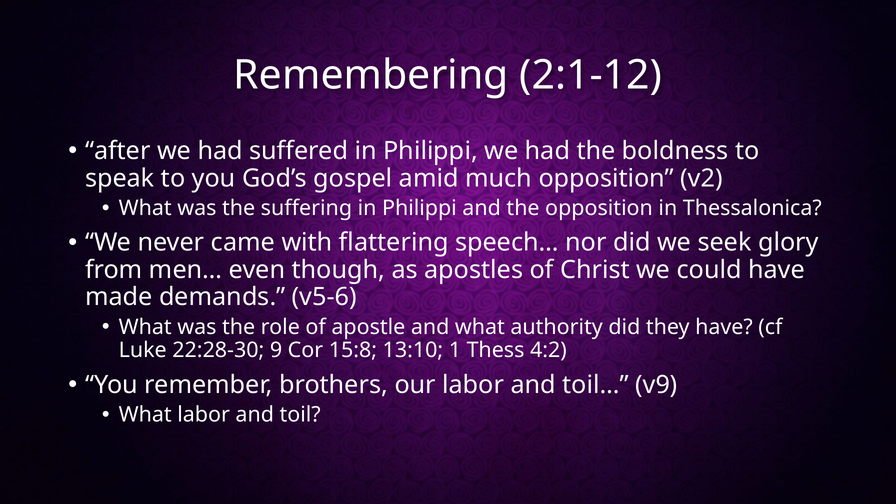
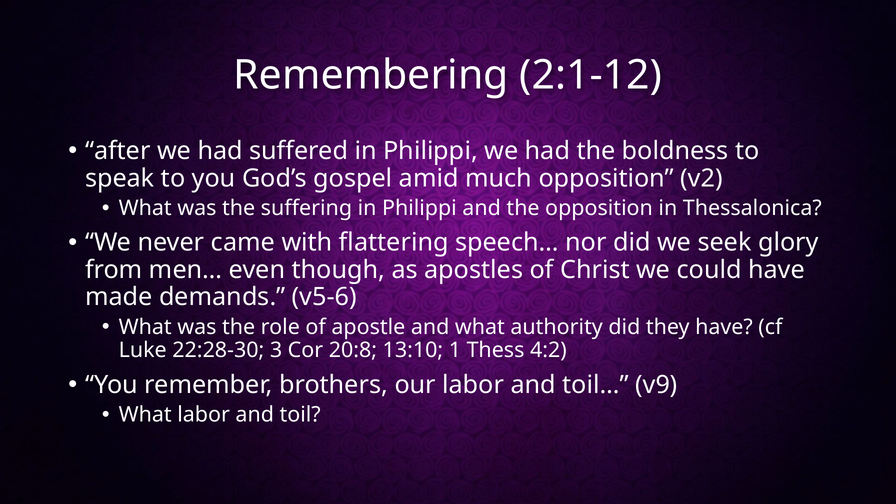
9: 9 -> 3
15:8: 15:8 -> 20:8
